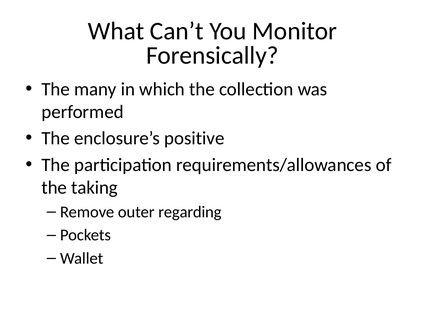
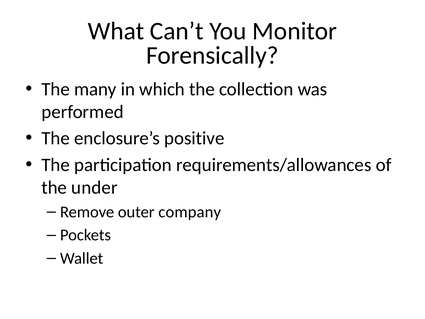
taking: taking -> under
regarding: regarding -> company
